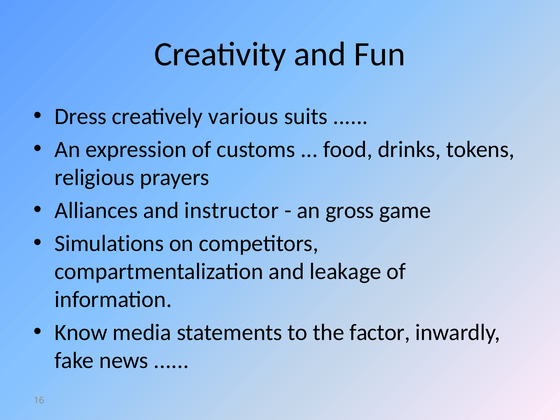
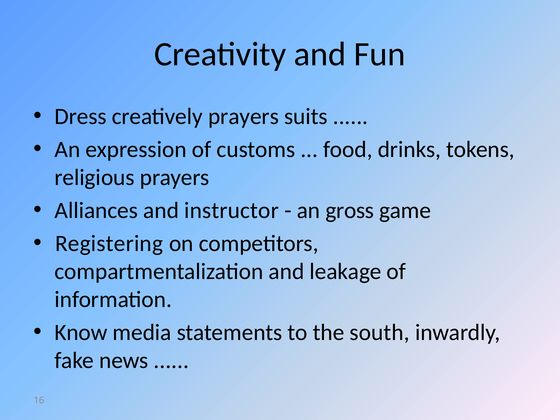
creatively various: various -> prayers
Simulations: Simulations -> Registering
factor: factor -> south
